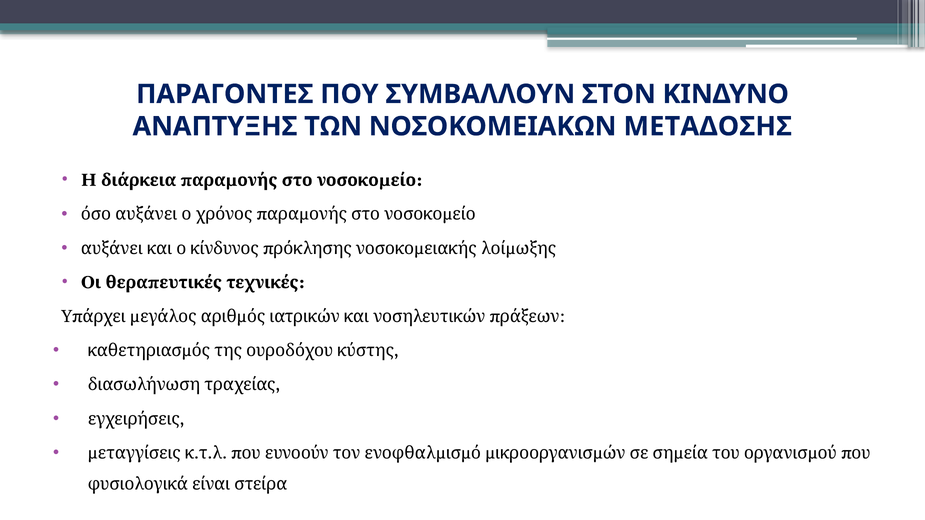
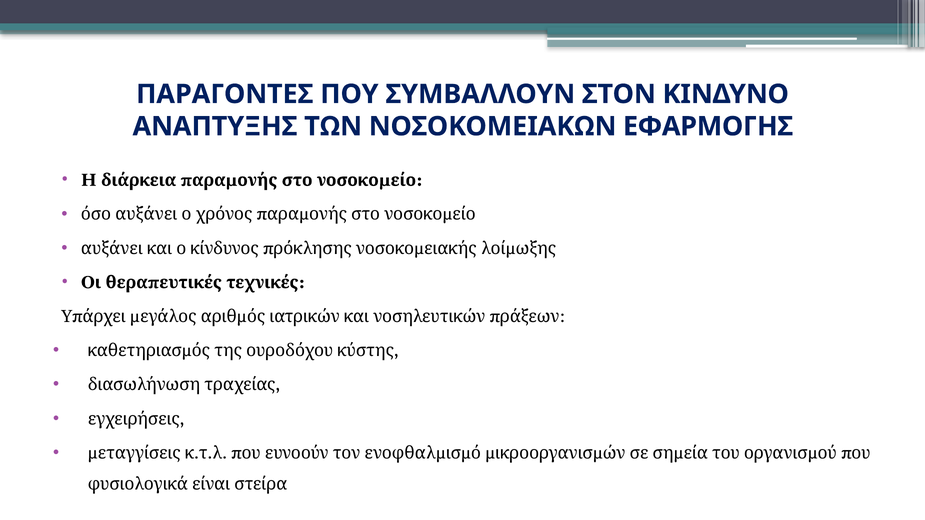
ΜΕΤΑΔΟΣΗΣ: ΜΕΤΑΔΟΣΗΣ -> ΕΦΑΡΜΟΓΗΣ
